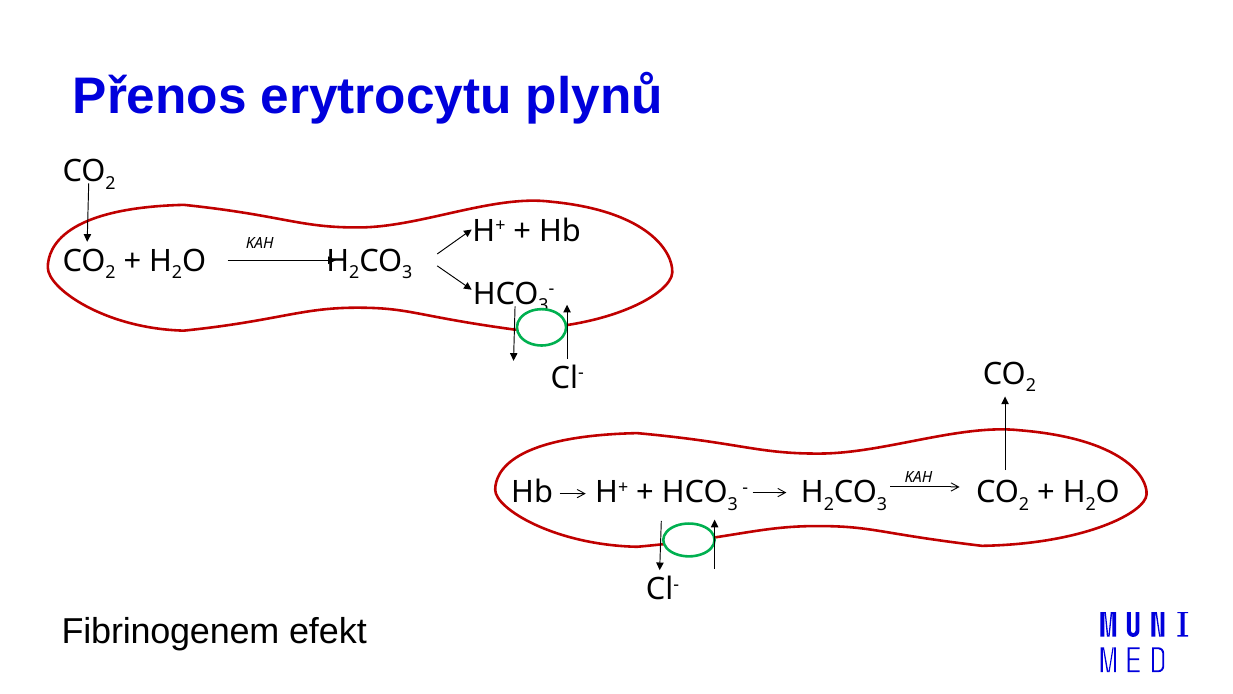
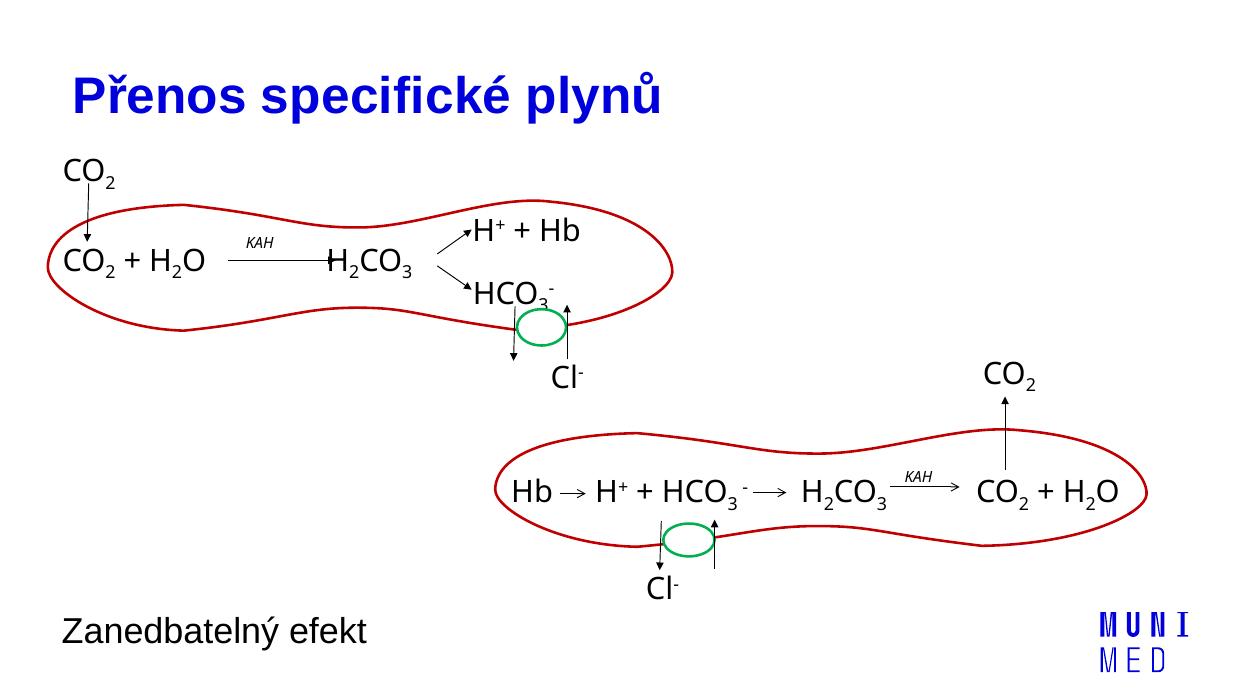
erytrocytu: erytrocytu -> specifické
Fibrinogenem: Fibrinogenem -> Zanedbatelný
